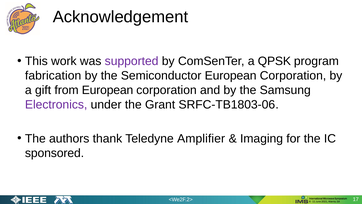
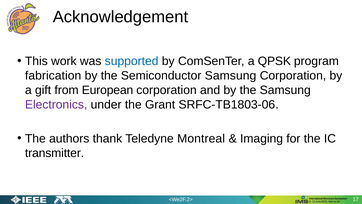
supported colour: purple -> blue
Semiconductor European: European -> Samsung
Amplifier: Amplifier -> Montreal
sponsored: sponsored -> transmitter
